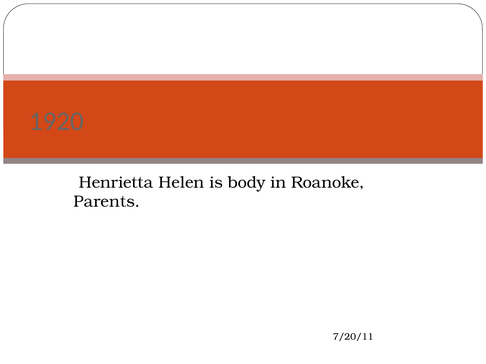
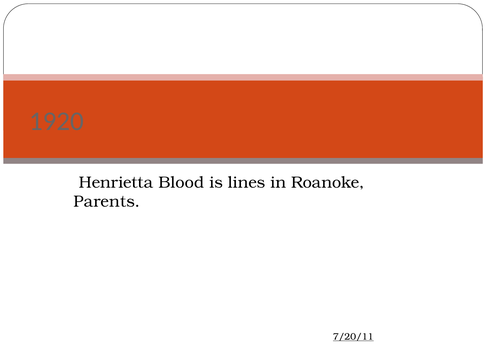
Helen: Helen -> Blood
body: body -> lines
7/20/11 underline: none -> present
